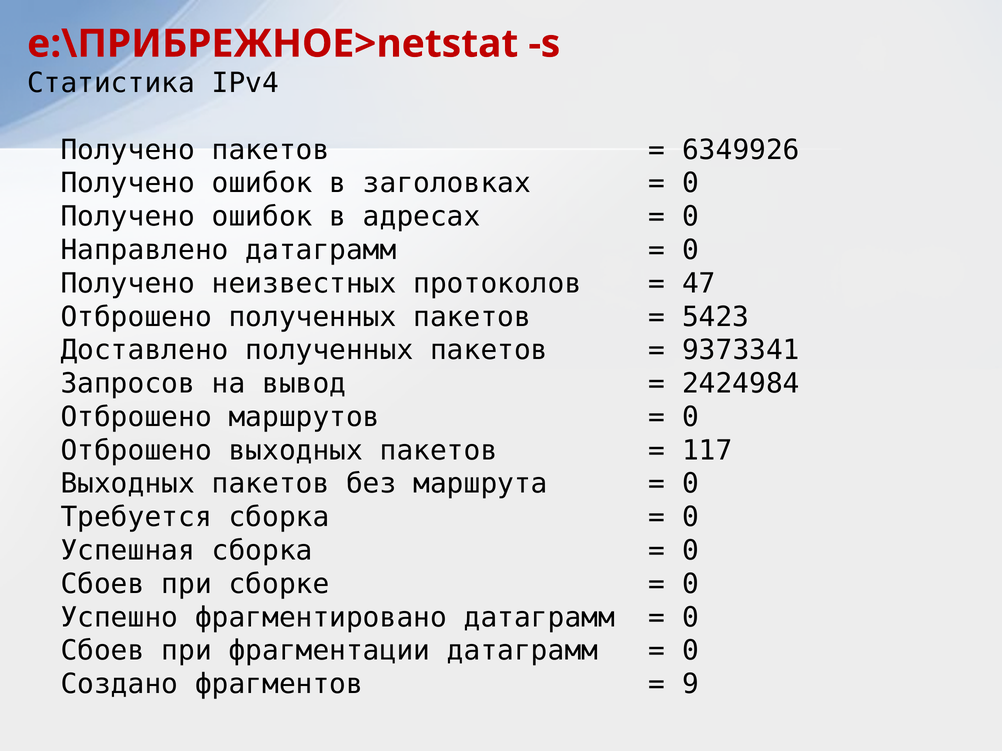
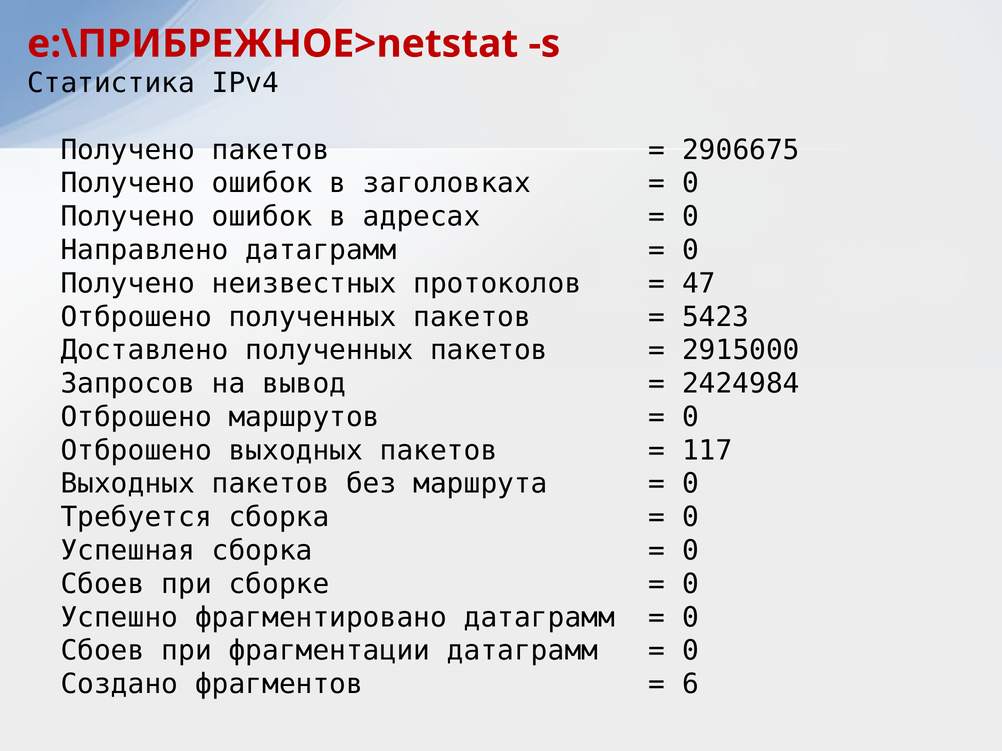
6349926: 6349926 -> 2906675
9373341: 9373341 -> 2915000
9: 9 -> 6
